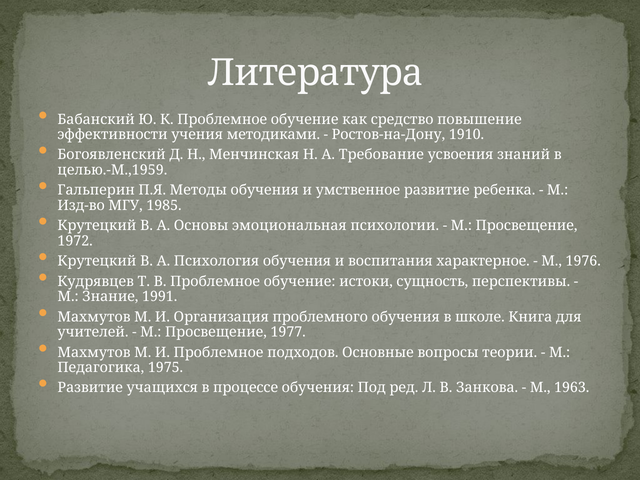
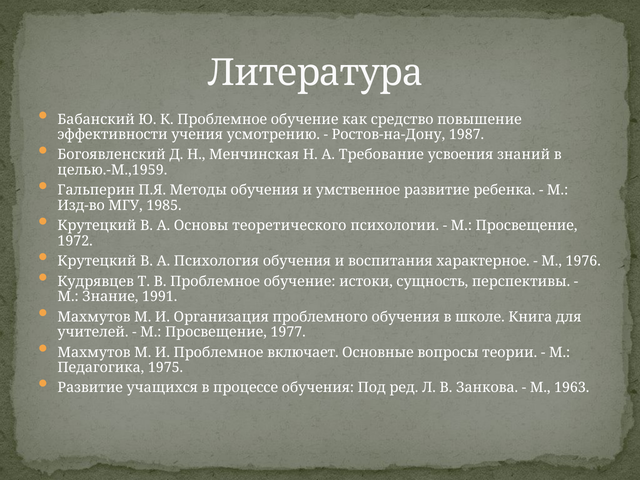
методиками: методиками -> усмотрению
1910: 1910 -> 1987
эмоциональная: эмоциональная -> теоретического
подходов: подходов -> включает
